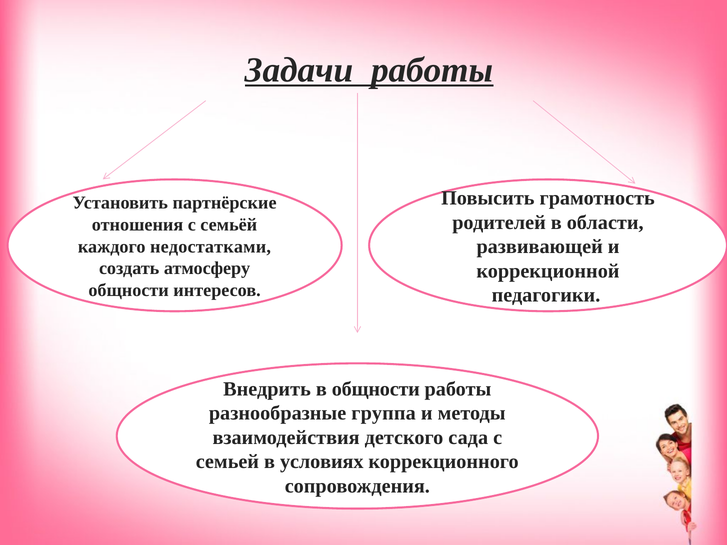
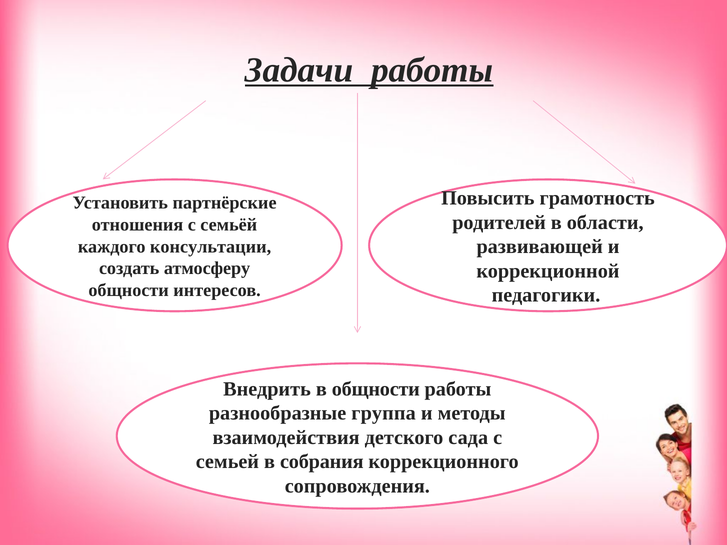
недостатками: недостатками -> консультации
условиях: условиях -> собрания
